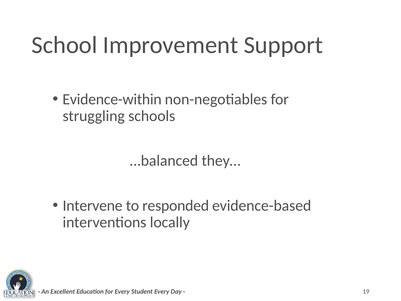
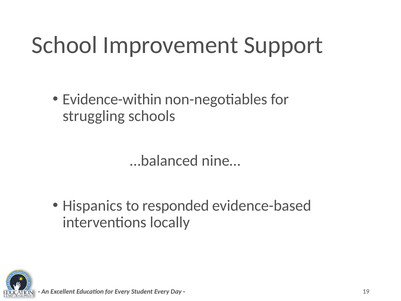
they…: they… -> nine…
Intervene: Intervene -> Hispanics
